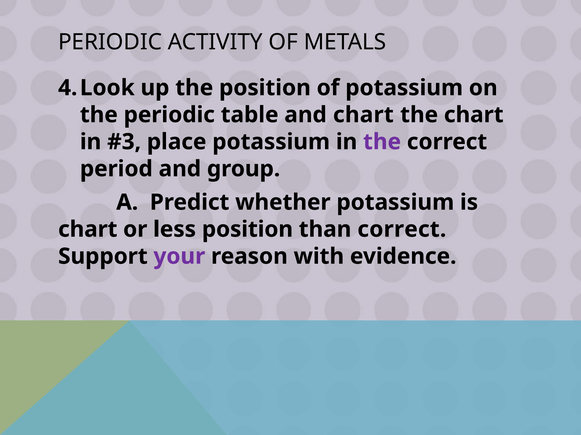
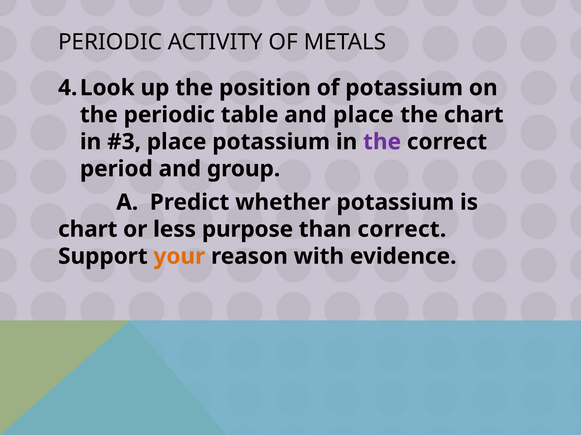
and chart: chart -> place
less position: position -> purpose
your colour: purple -> orange
